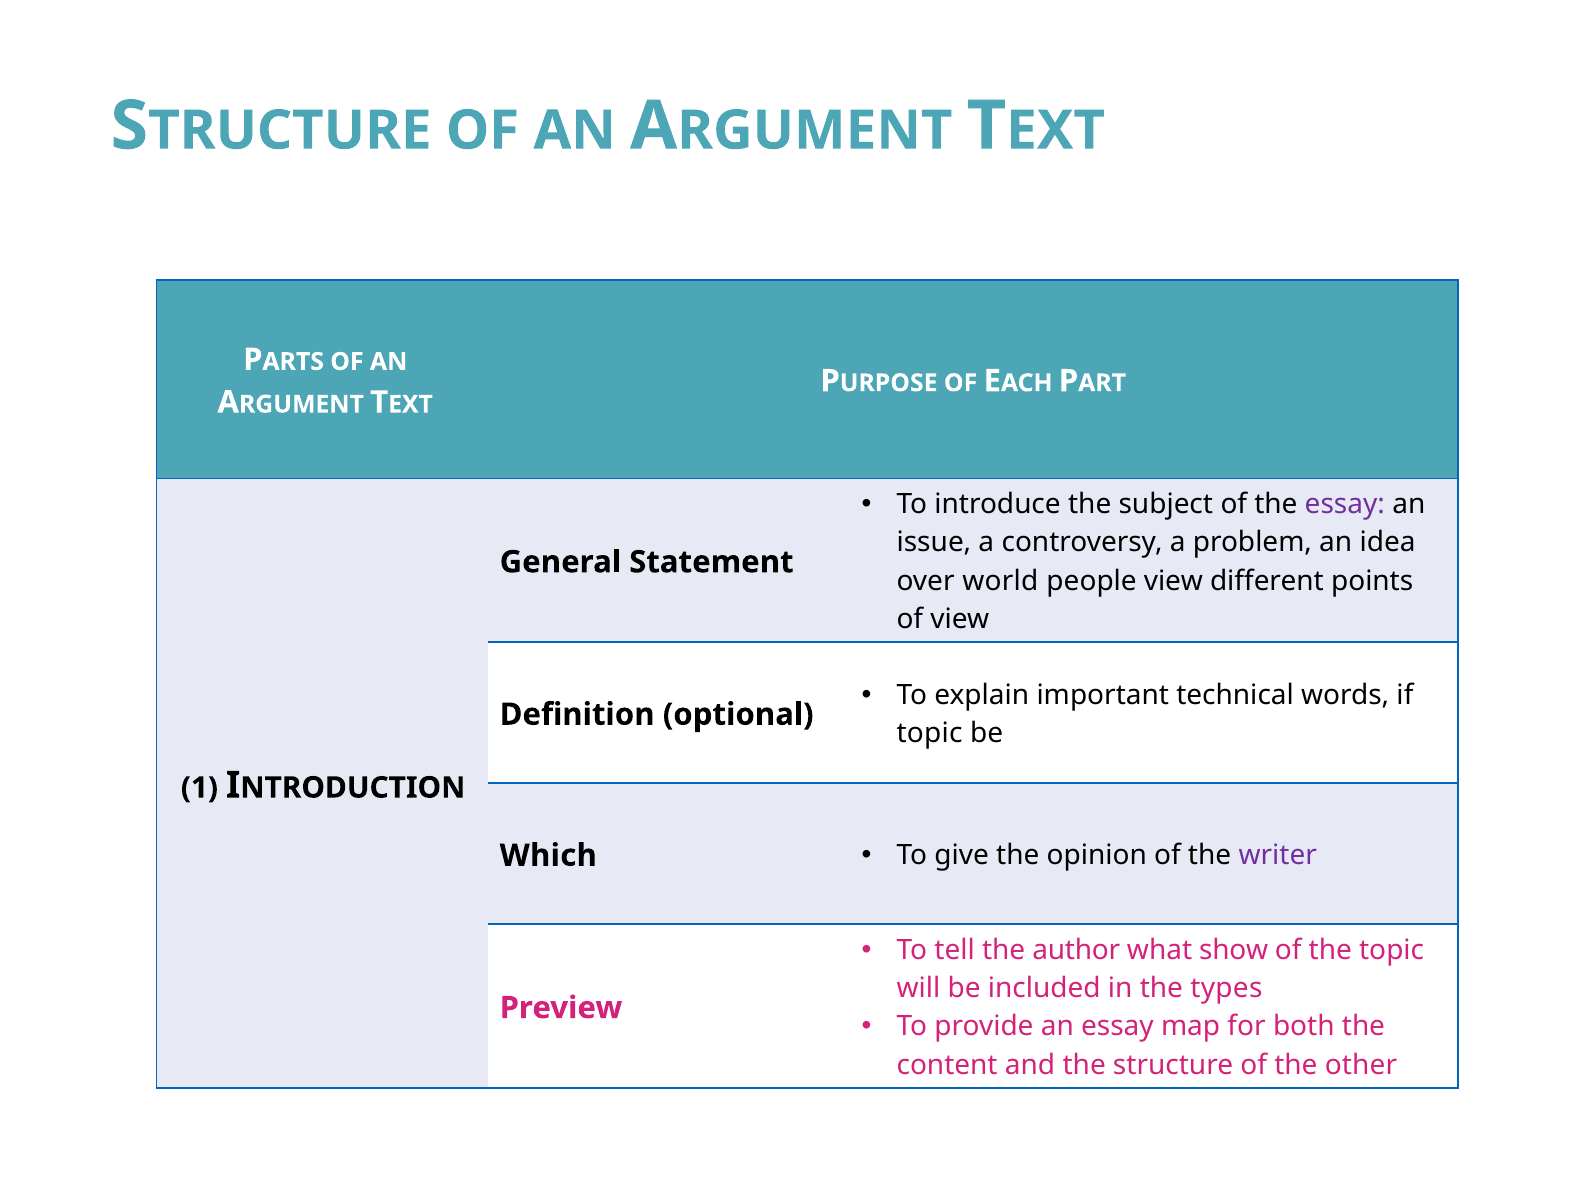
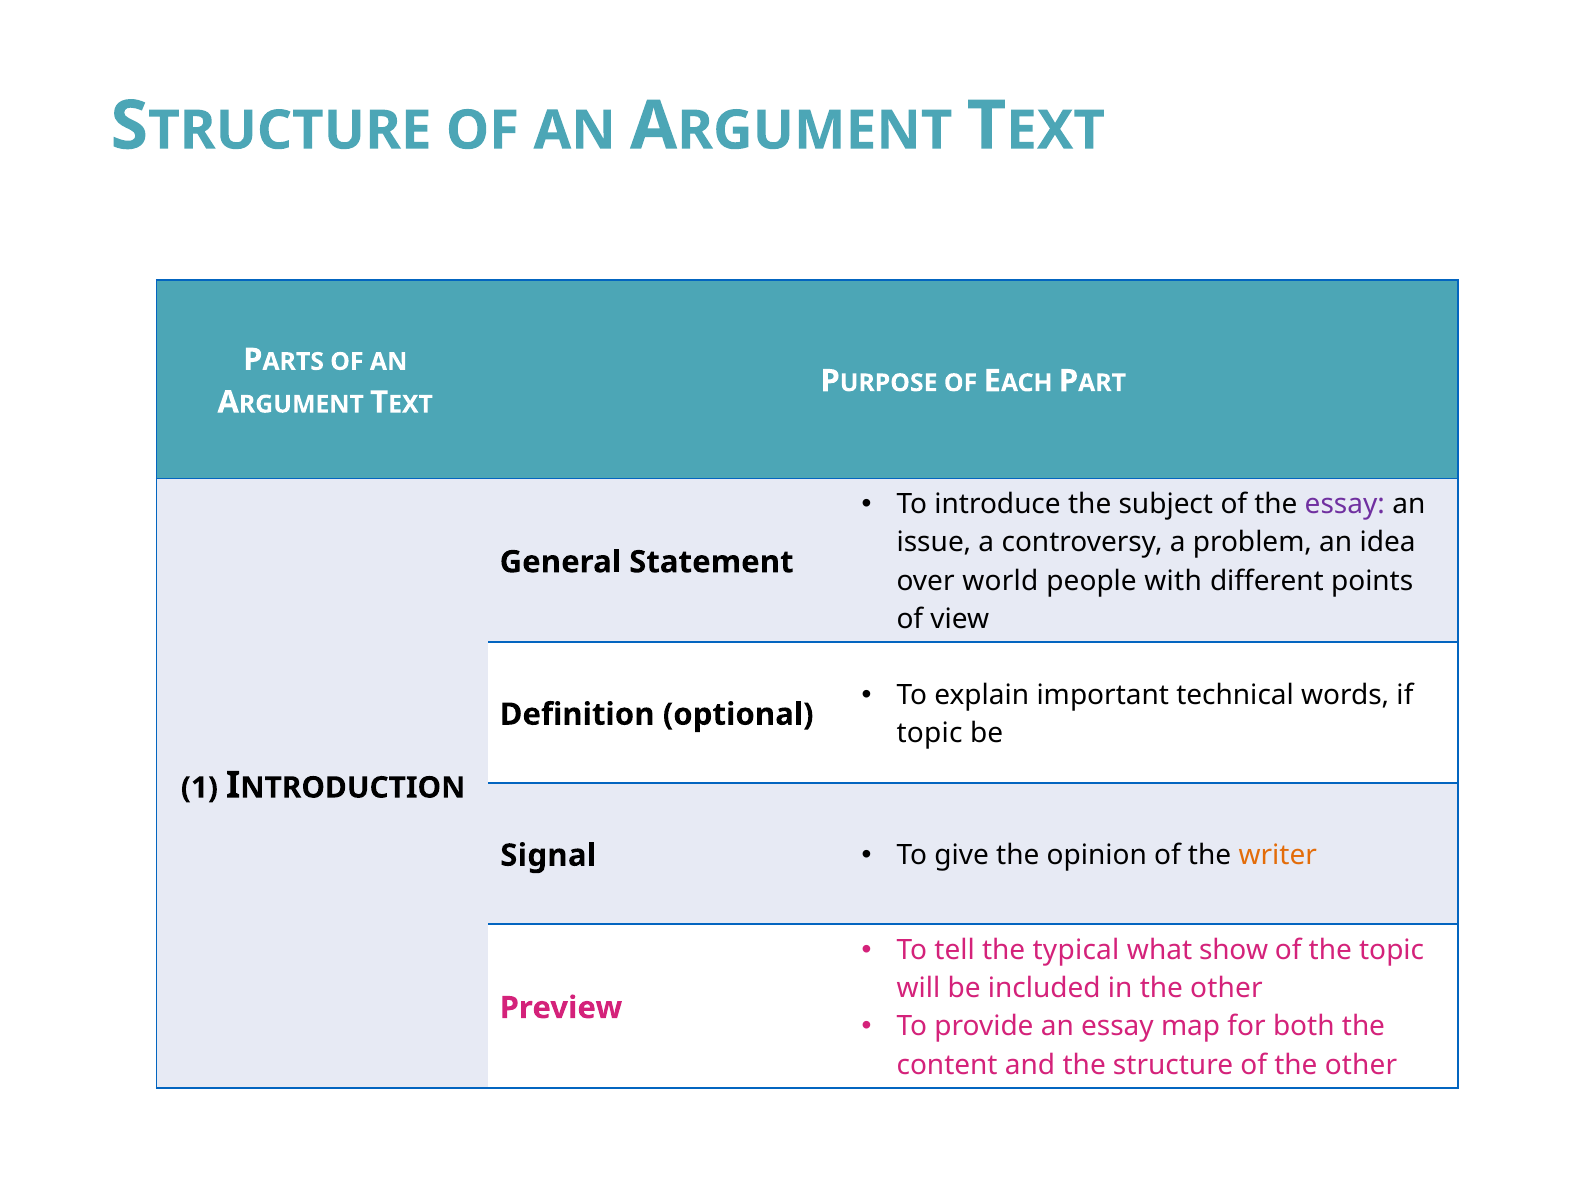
people view: view -> with
Which: Which -> Signal
writer colour: purple -> orange
author: author -> typical
in the types: types -> other
